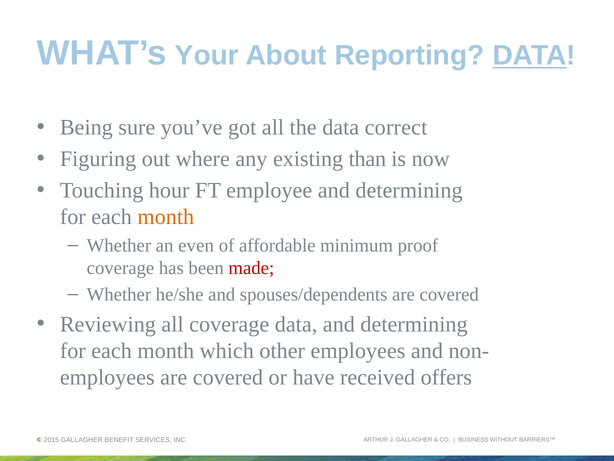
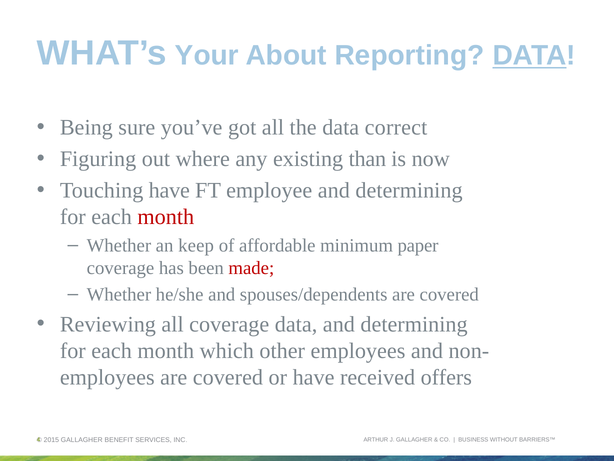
Touching hour: hour -> have
month at (166, 217) colour: orange -> red
even: even -> keep
proof: proof -> paper
